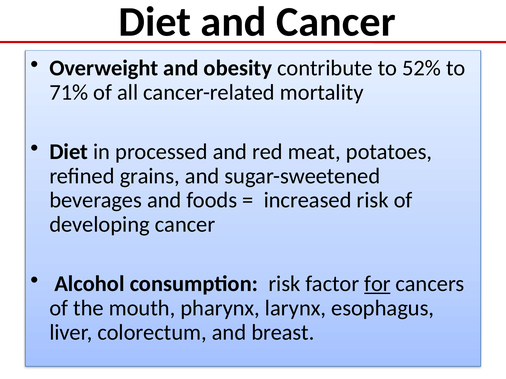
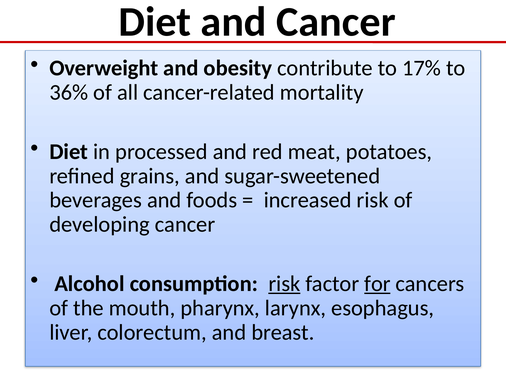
52%: 52% -> 17%
71%: 71% -> 36%
risk at (284, 284) underline: none -> present
